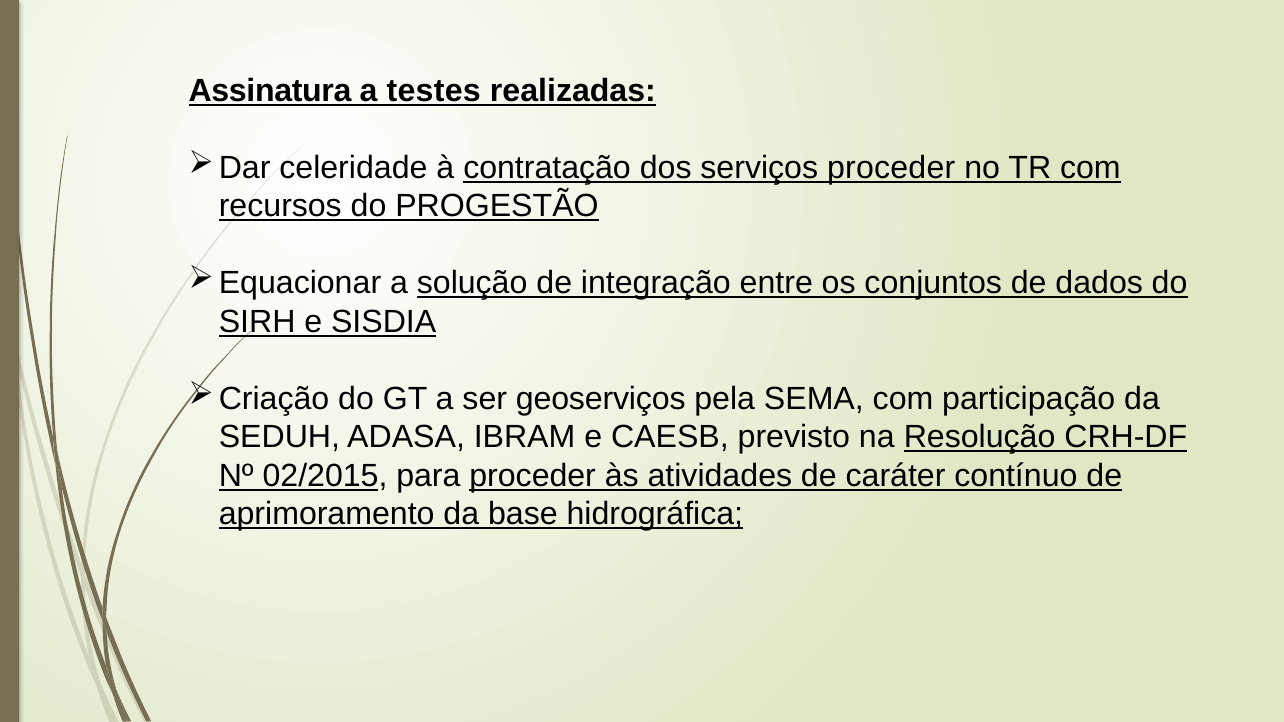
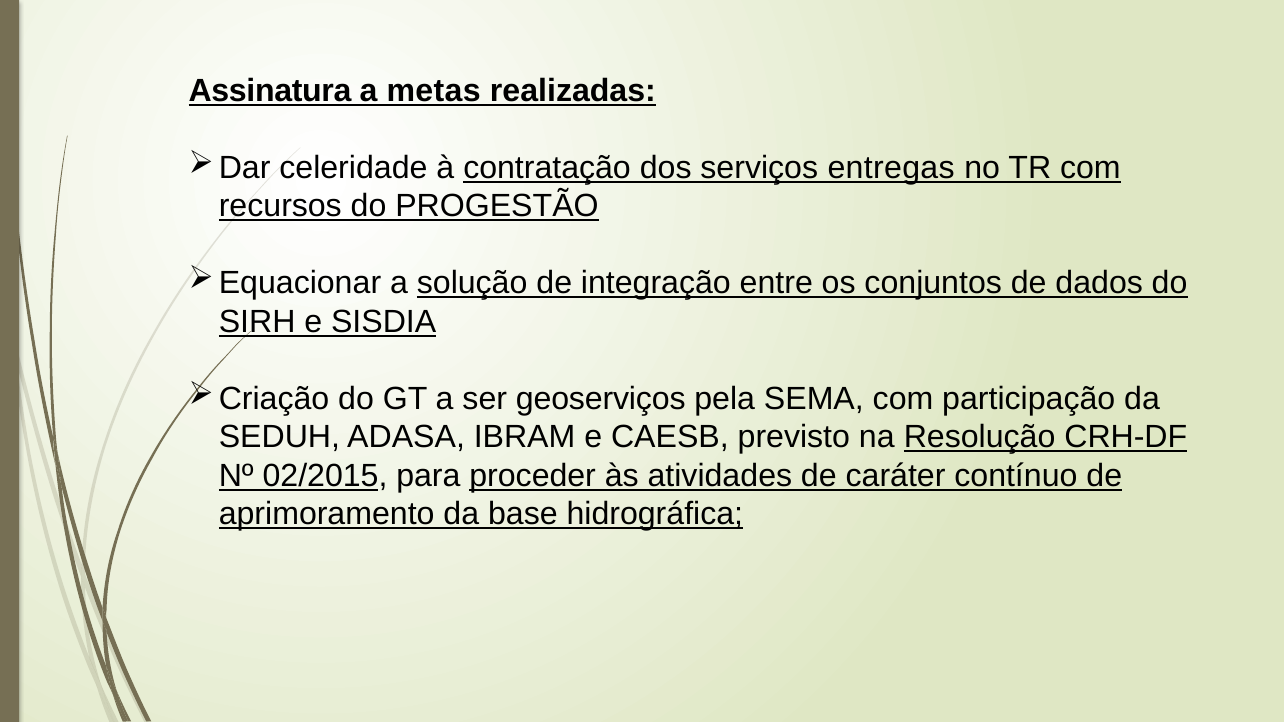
testes: testes -> metas
serviços proceder: proceder -> entregas
